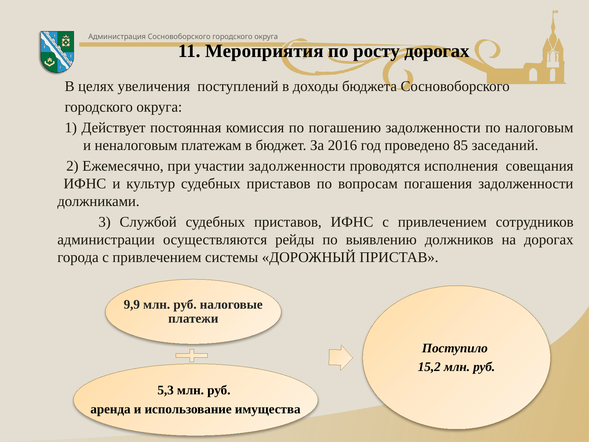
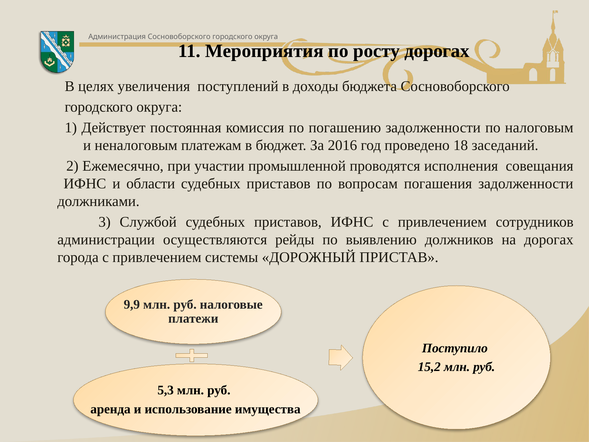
85: 85 -> 18
участии задолженности: задолженности -> промышленной
культур: культур -> области
